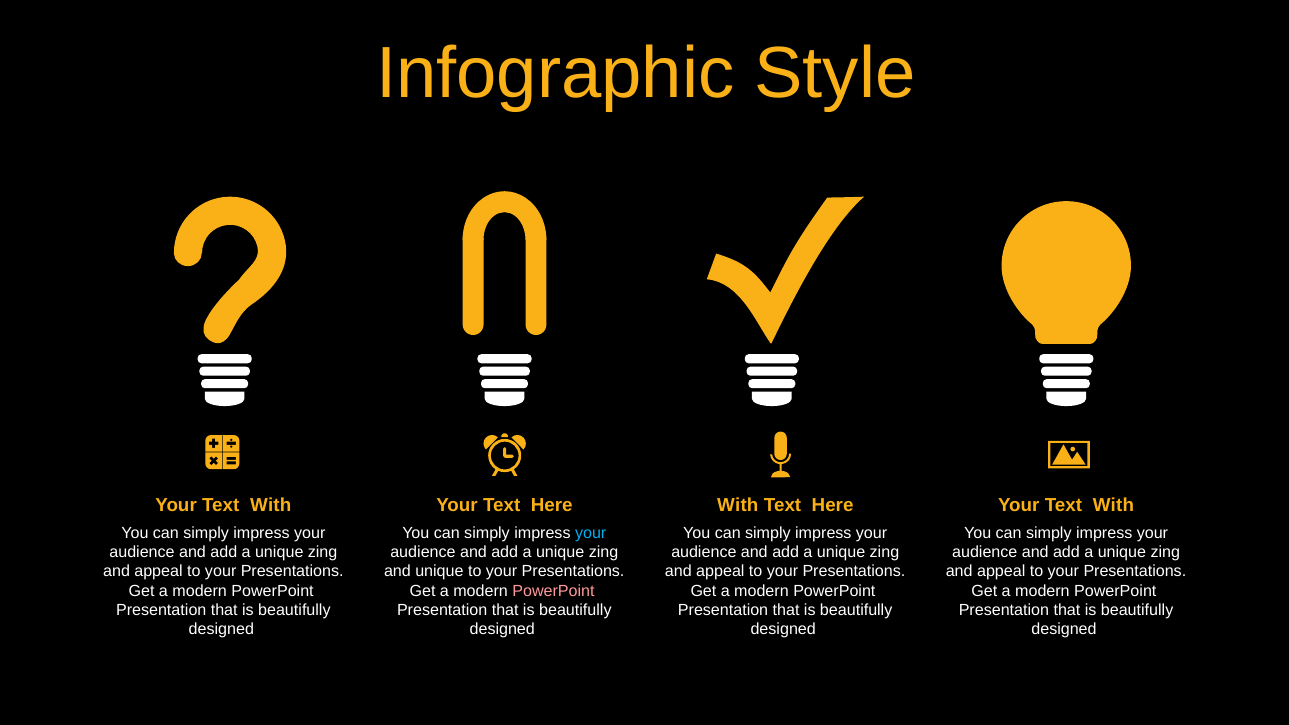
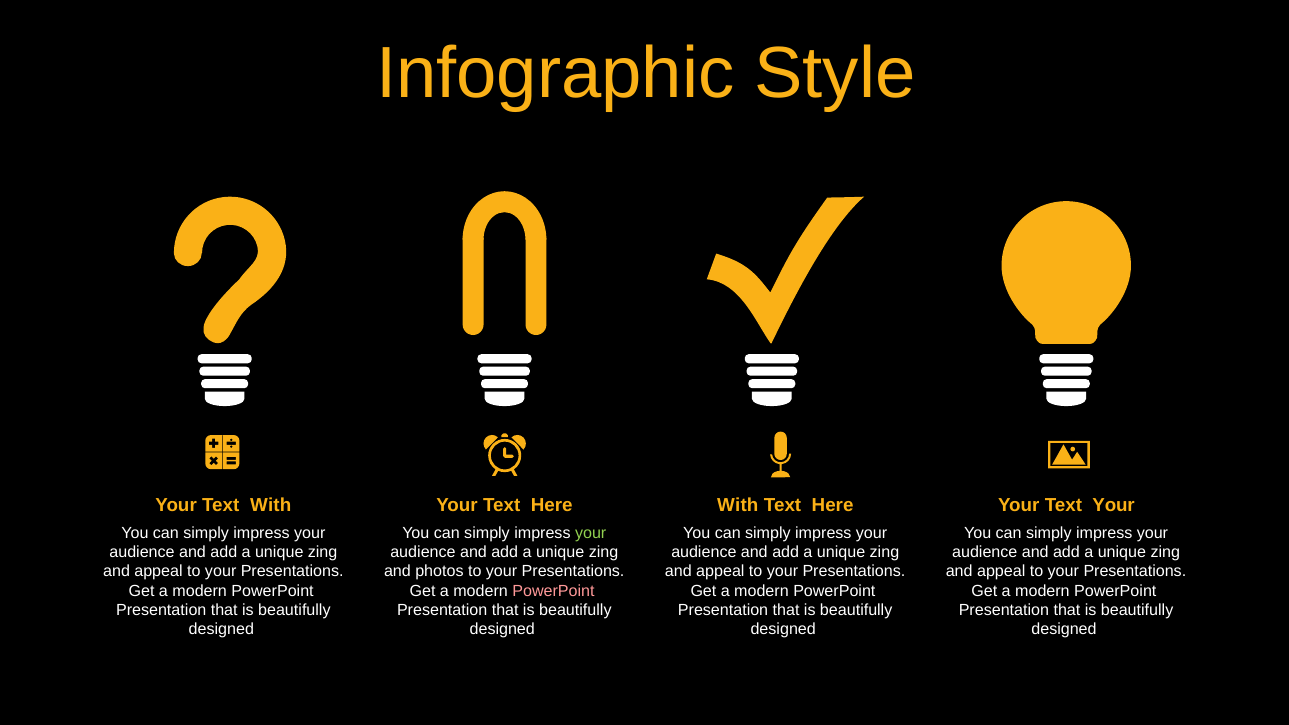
With at (1113, 506): With -> Your
your at (591, 533) colour: light blue -> light green
and unique: unique -> photos
